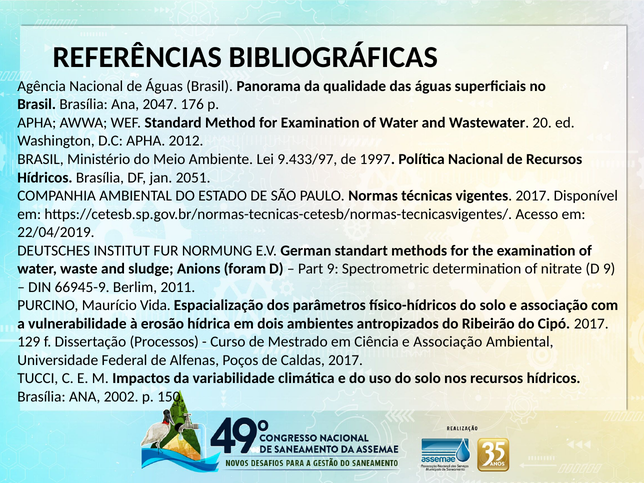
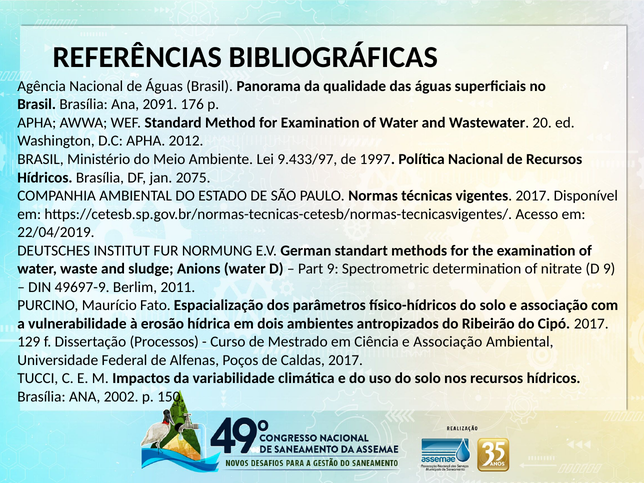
2047: 2047 -> 2091
2051: 2051 -> 2075
Anions foram: foram -> water
66945-9: 66945-9 -> 49697-9
Vida: Vida -> Fato
